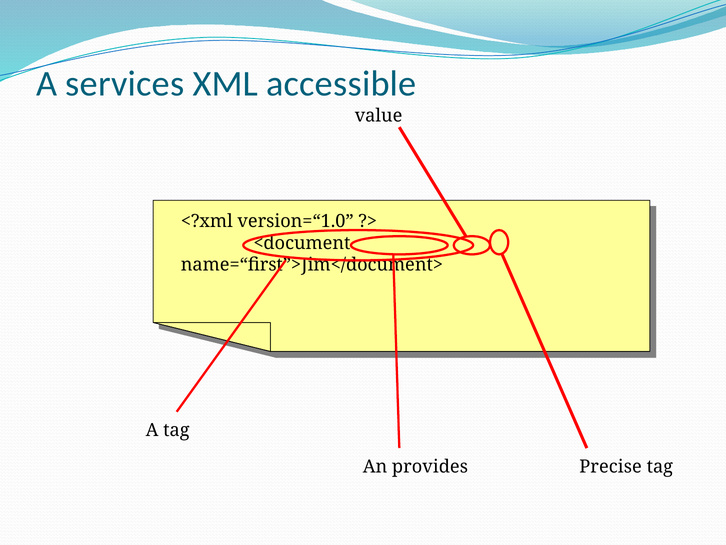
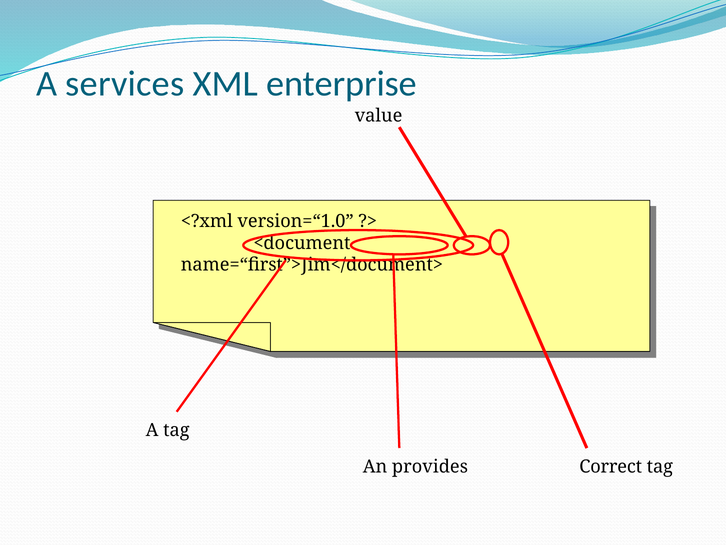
accessible: accessible -> enterprise
Precise: Precise -> Correct
